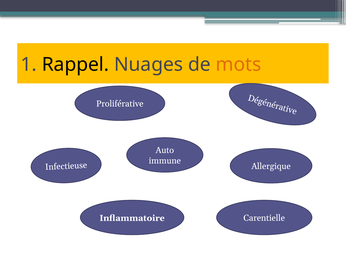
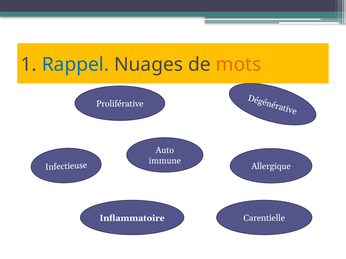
Rappel colour: black -> blue
